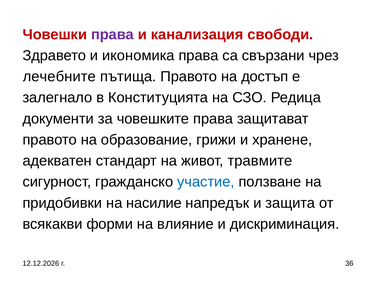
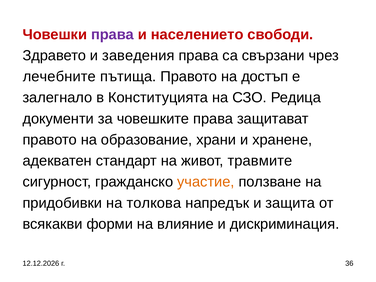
канализация: канализация -> населението
икономика: икономика -> заведения
грижи: грижи -> храни
участие colour: blue -> orange
насилие: насилие -> толкова
